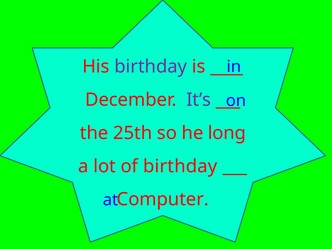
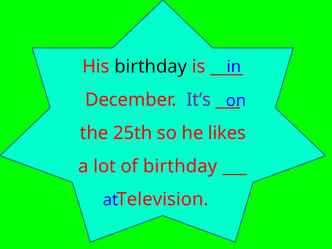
birthday at (151, 67) colour: purple -> black
long: long -> likes
Computer: Computer -> Television
